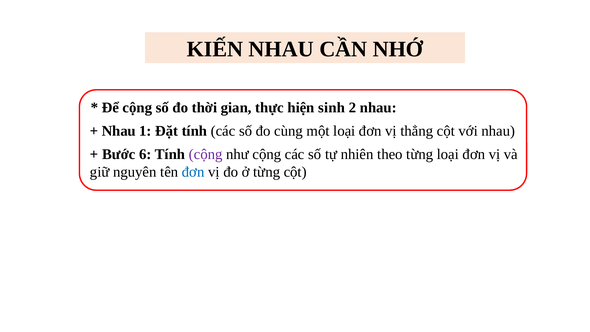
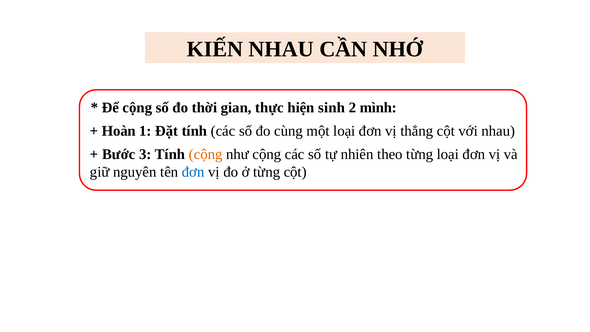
2 nhau: nhau -> mình
Nhau at (119, 131): Nhau -> Hoàn
6: 6 -> 3
cộng at (206, 154) colour: purple -> orange
